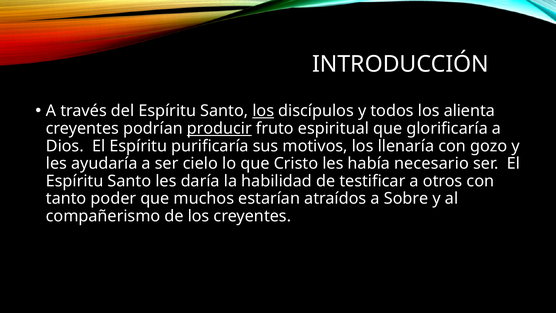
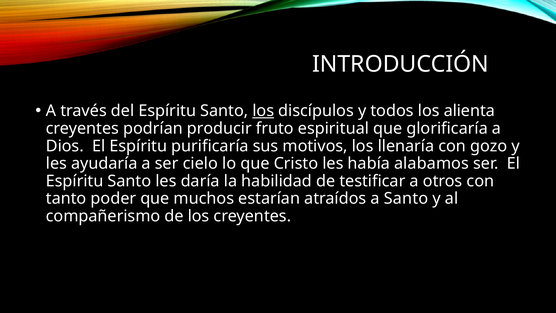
producir underline: present -> none
necesario: necesario -> alabamos
a Sobre: Sobre -> Santo
